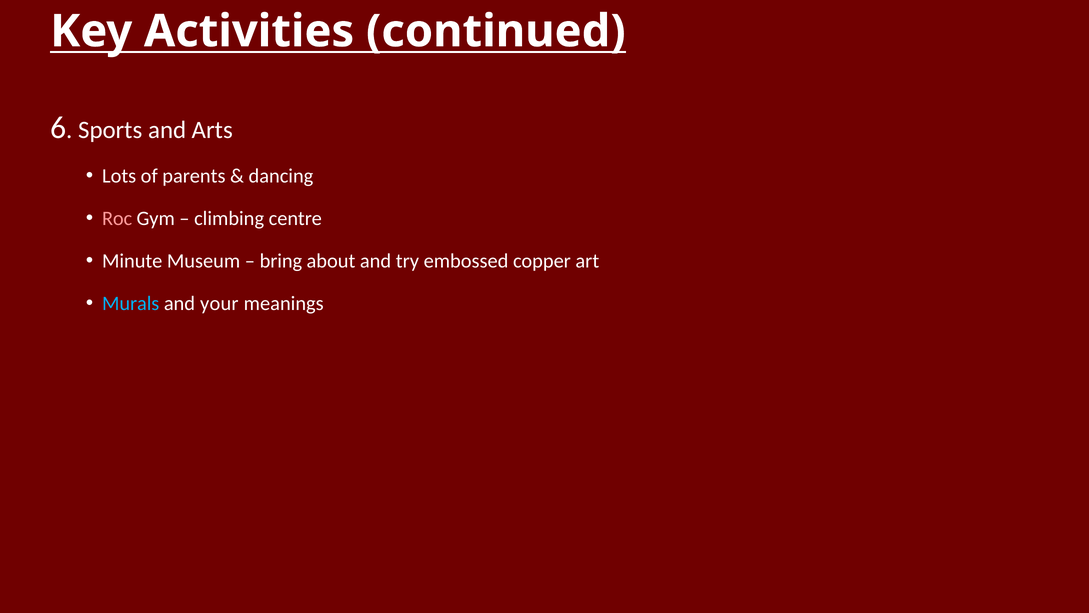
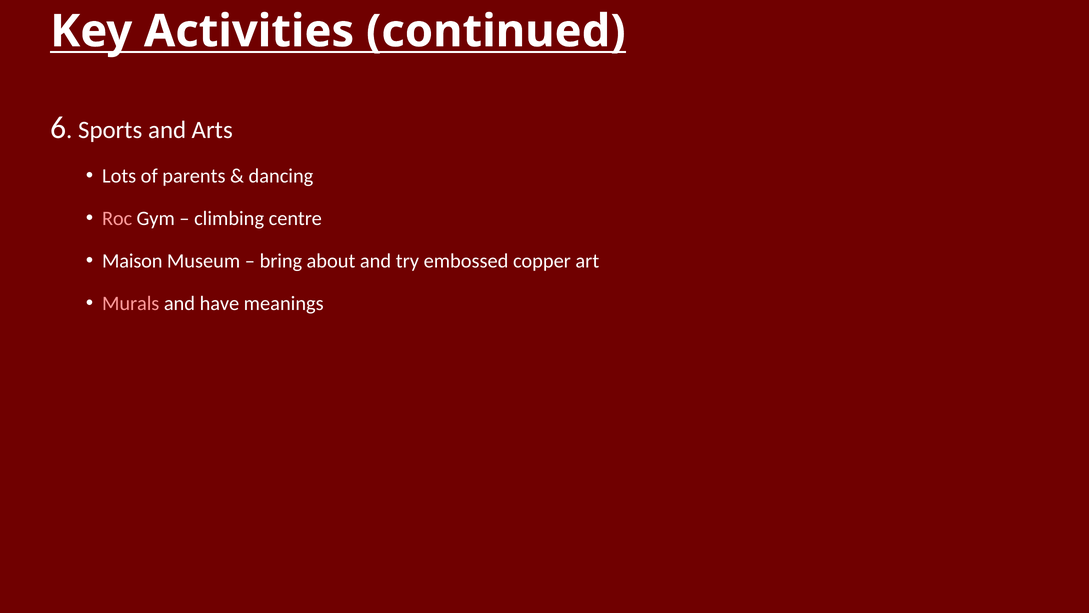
Minute: Minute -> Maison
Murals colour: light blue -> pink
your: your -> have
